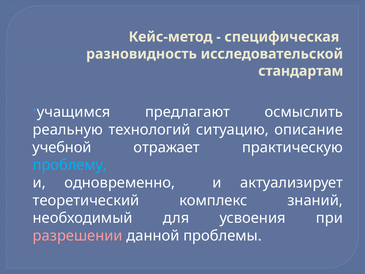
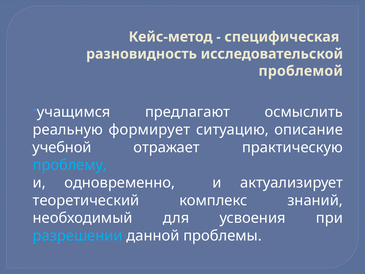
стандартам: стандартам -> проблемой
технологий: технологий -> формирует
разрешении colour: pink -> light blue
